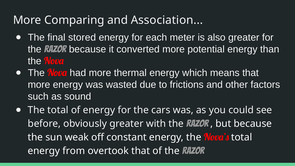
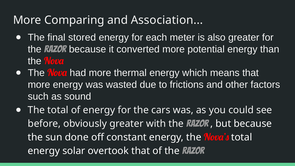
weak: weak -> done
from: from -> solar
